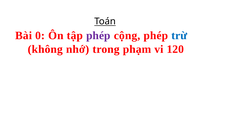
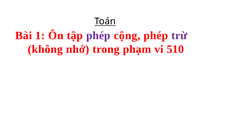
0: 0 -> 1
trừ colour: blue -> purple
120: 120 -> 510
